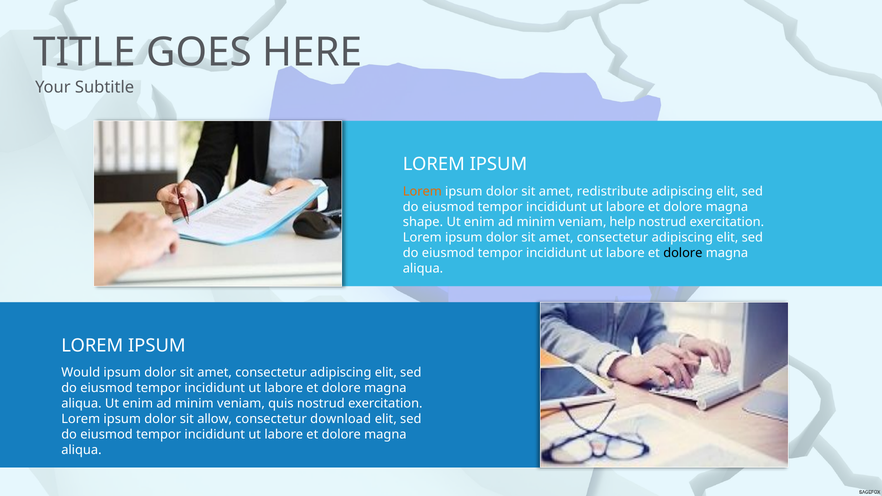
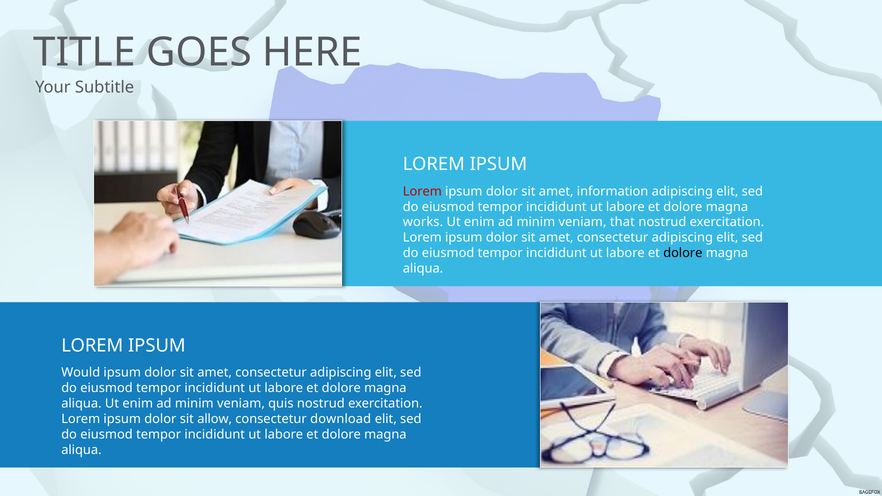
Lorem at (422, 191) colour: orange -> red
redistribute: redistribute -> information
shape: shape -> works
help: help -> that
